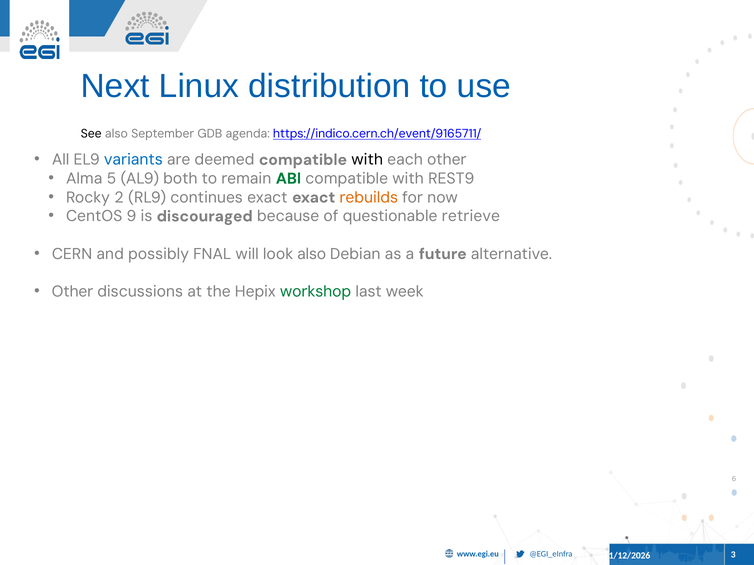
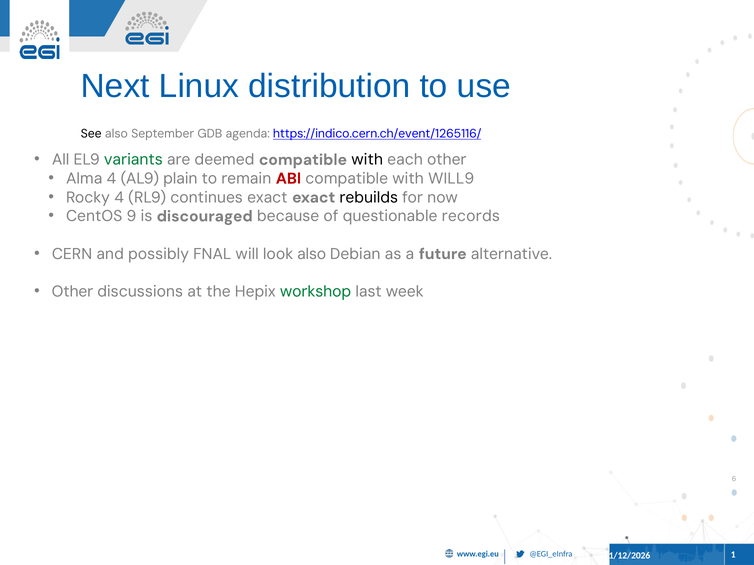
https://indico.cern.ch/event/9165711/: https://indico.cern.ch/event/9165711/ -> https://indico.cern.ch/event/1265116/
variants colour: blue -> green
Alma 5: 5 -> 4
both: both -> plain
ABI colour: green -> red
REST9: REST9 -> WILL9
Rocky 2: 2 -> 4
rebuilds colour: orange -> black
retrieve: retrieve -> records
3: 3 -> 1
